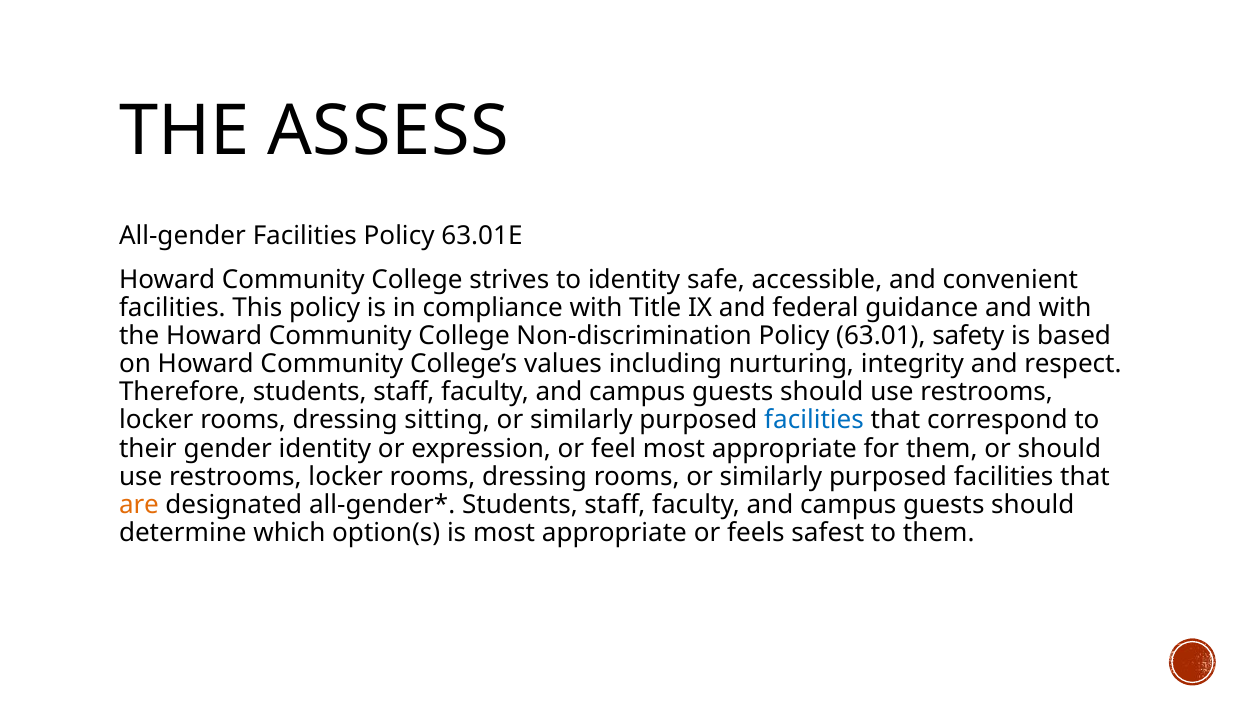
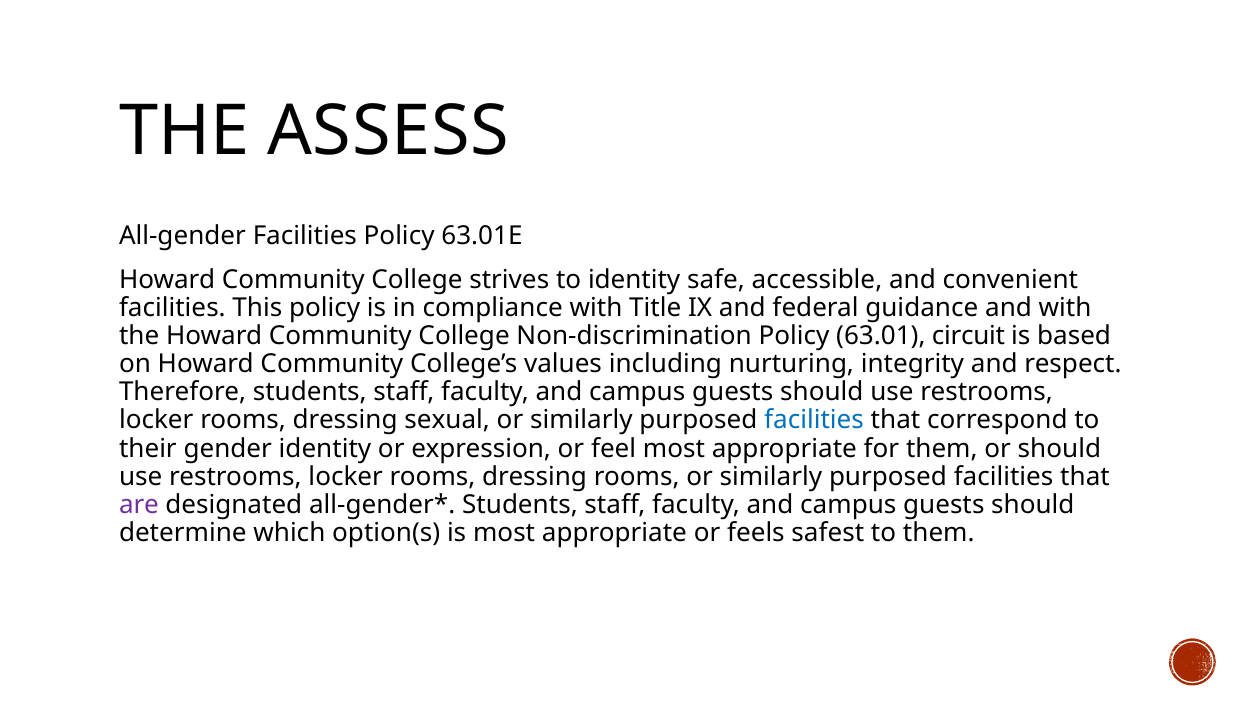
safety: safety -> circuit
sitting: sitting -> sexual
are colour: orange -> purple
